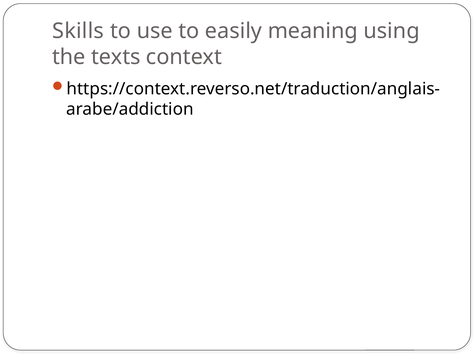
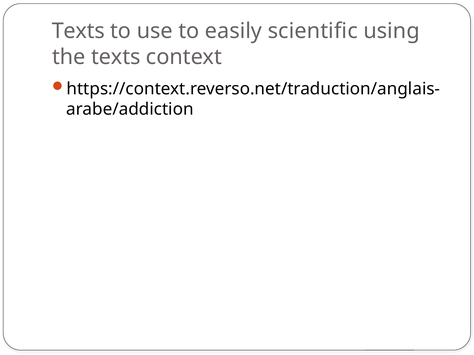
Skills at (78, 31): Skills -> Texts
meaning: meaning -> scientific
